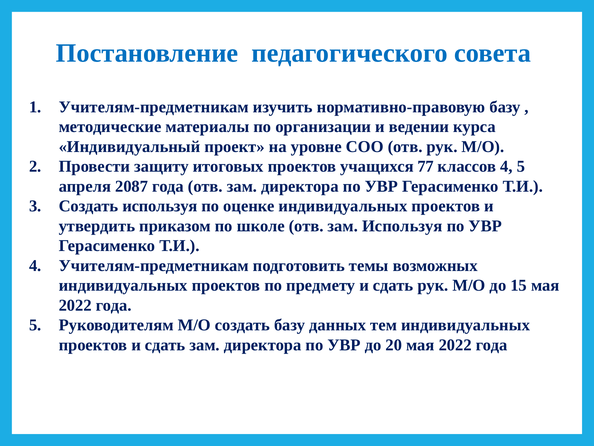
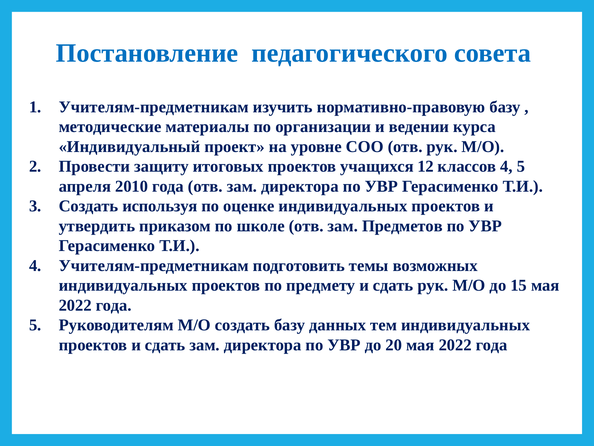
77: 77 -> 12
2087: 2087 -> 2010
зам Используя: Используя -> Предметов
